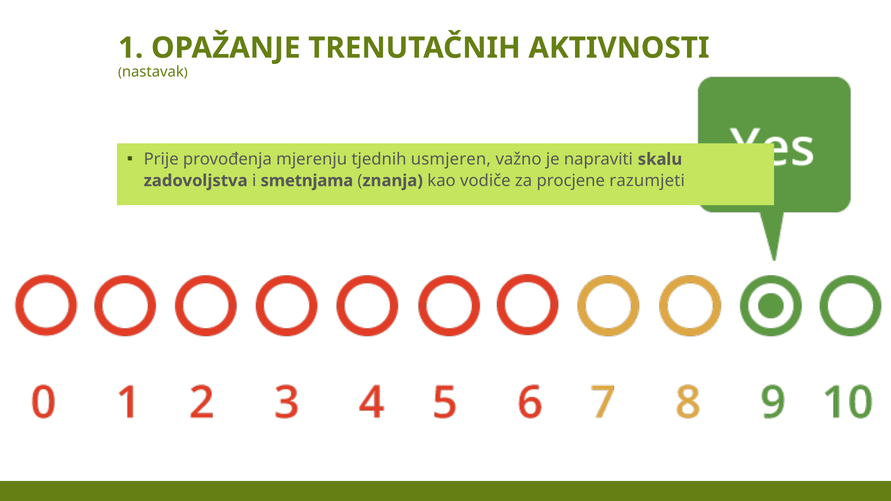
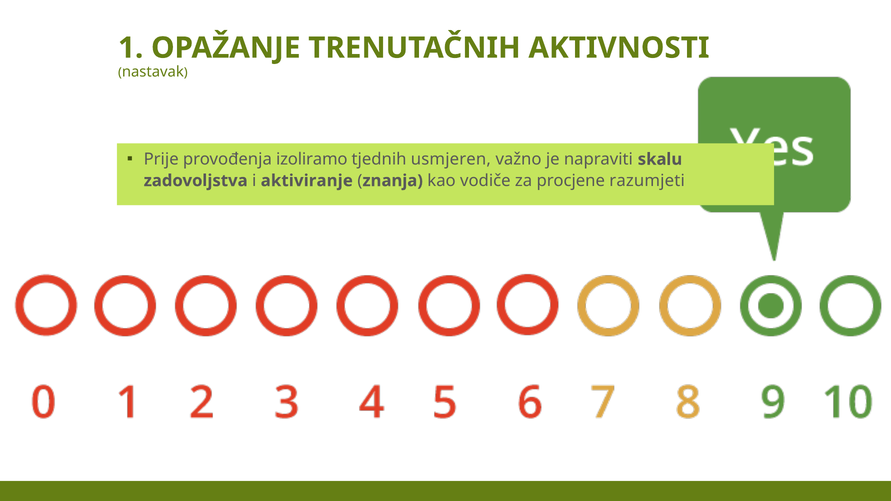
mjerenju: mjerenju -> izoliramo
smetnjama: smetnjama -> aktiviranje
